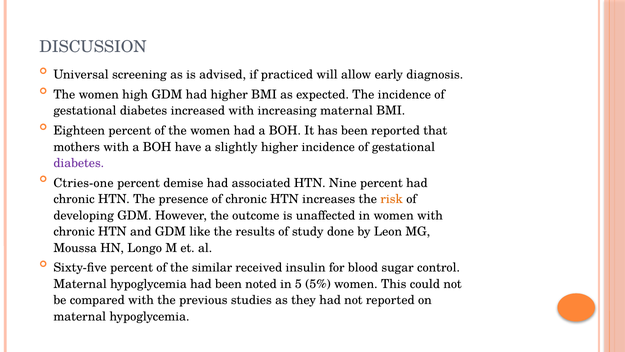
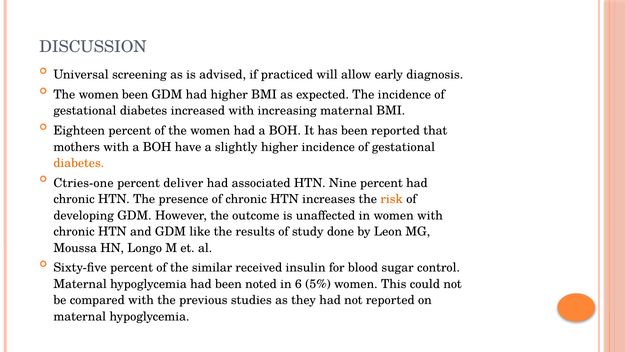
women high: high -> been
diabetes at (79, 163) colour: purple -> orange
demise: demise -> deliver
5: 5 -> 6
